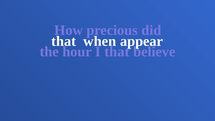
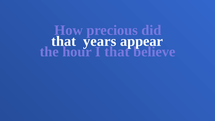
when: when -> years
